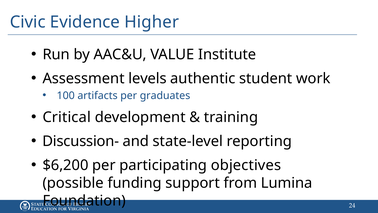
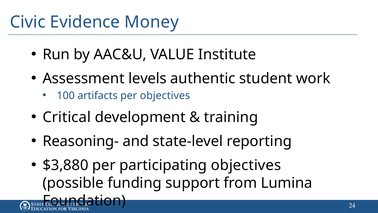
Higher: Higher -> Money
per graduates: graduates -> objectives
Discussion-: Discussion- -> Reasoning-
$6,200: $6,200 -> $3,880
